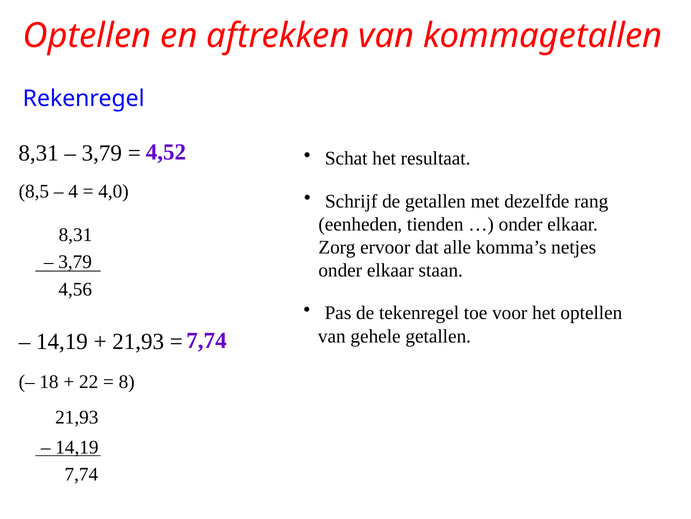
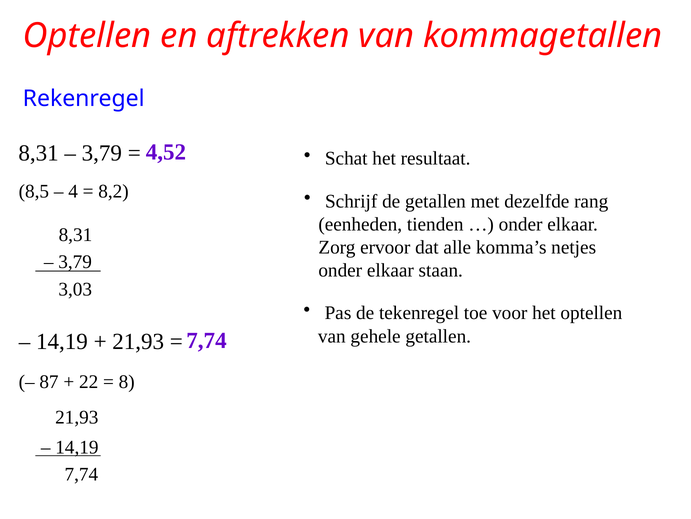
4,0: 4,0 -> 8,2
4,56: 4,56 -> 3,03
18: 18 -> 87
